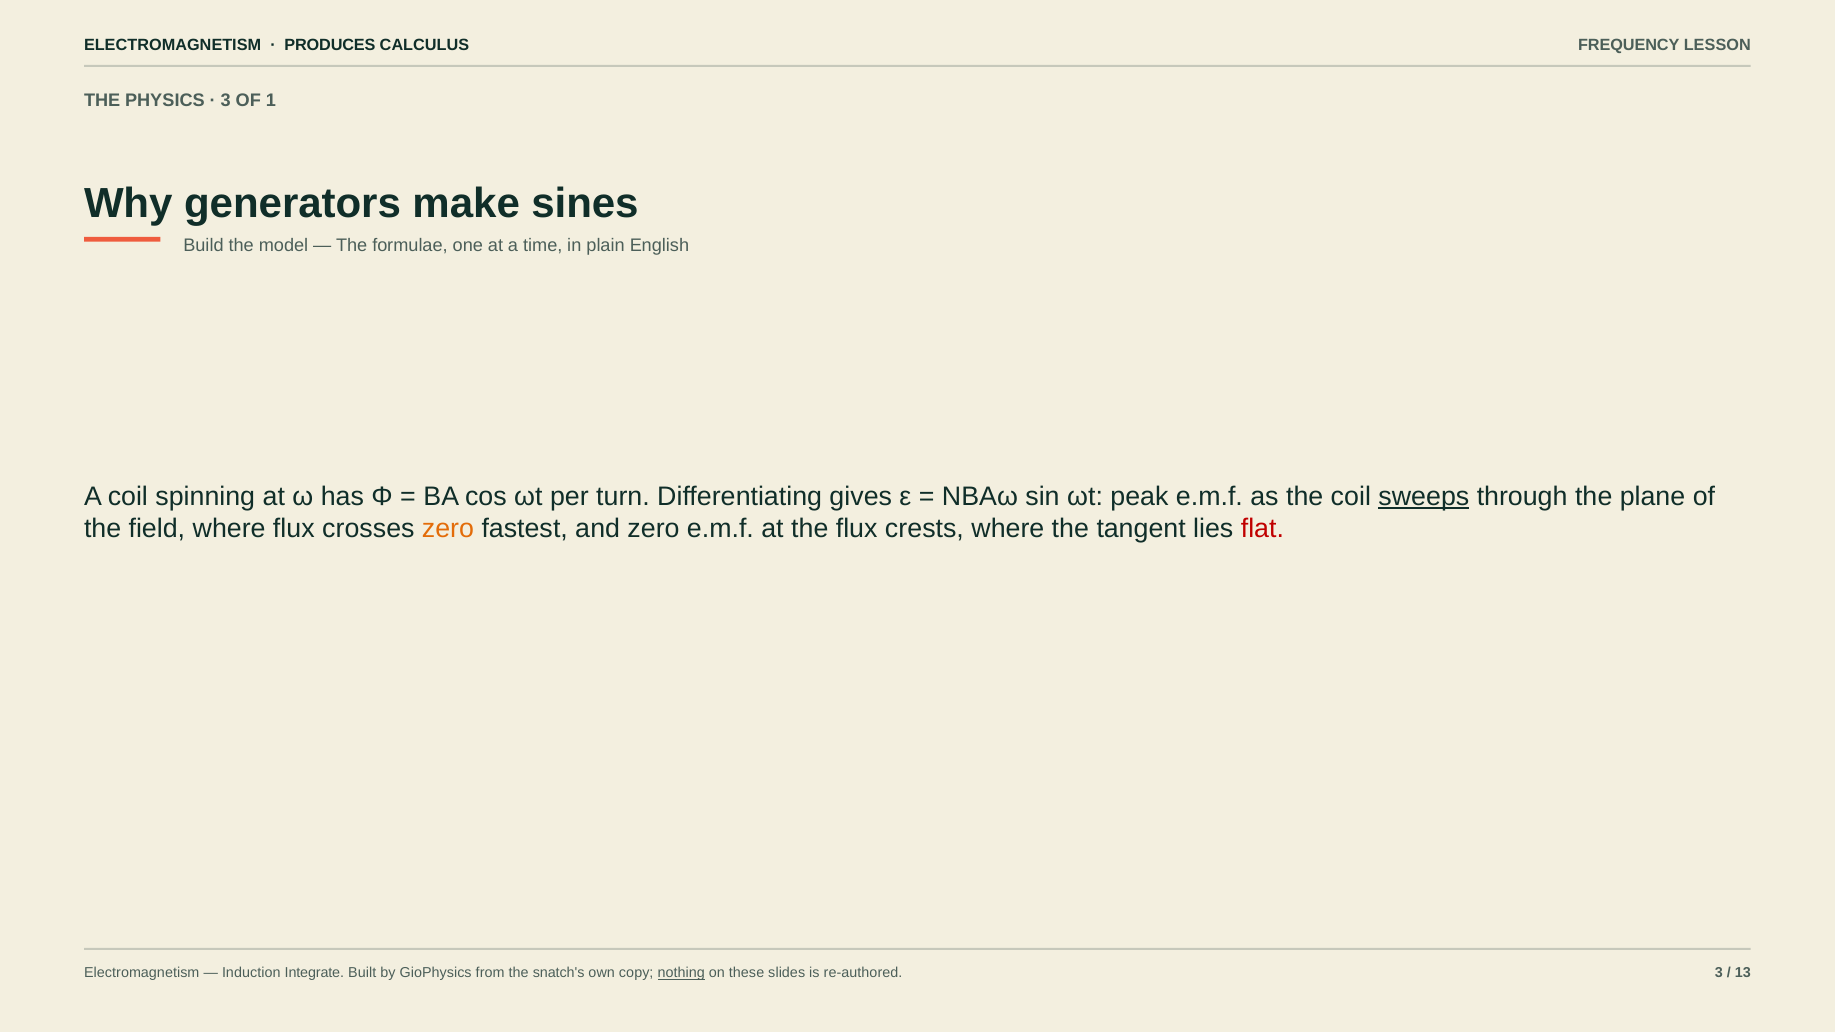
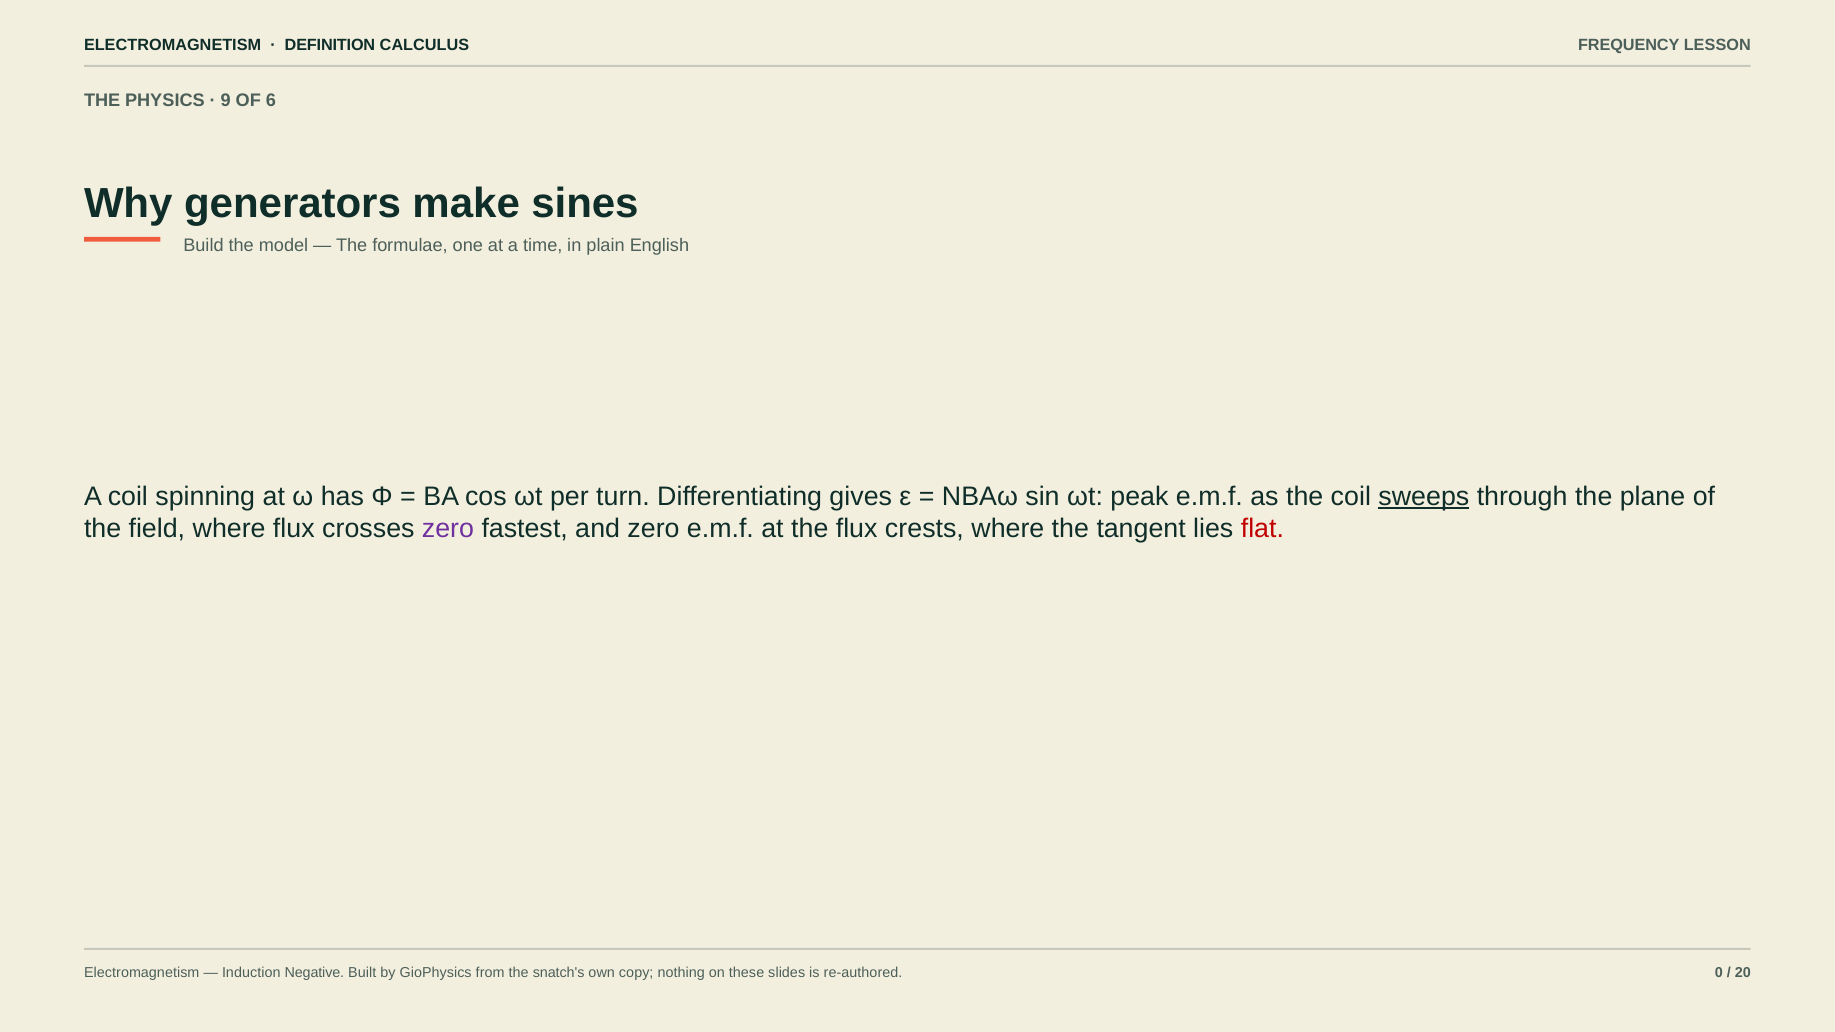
PRODUCES: PRODUCES -> DEFINITION
3 at (226, 100): 3 -> 9
1: 1 -> 6
zero at (448, 529) colour: orange -> purple
Integrate: Integrate -> Negative
nothing underline: present -> none
re-authored 3: 3 -> 0
13: 13 -> 20
